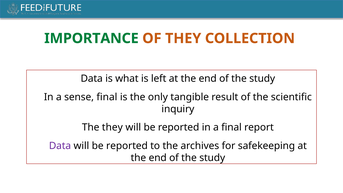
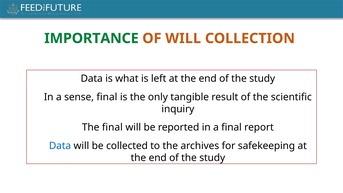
OF THEY: THEY -> WILL
The they: they -> final
Data at (60, 146) colour: purple -> blue
reported at (127, 146): reported -> collected
